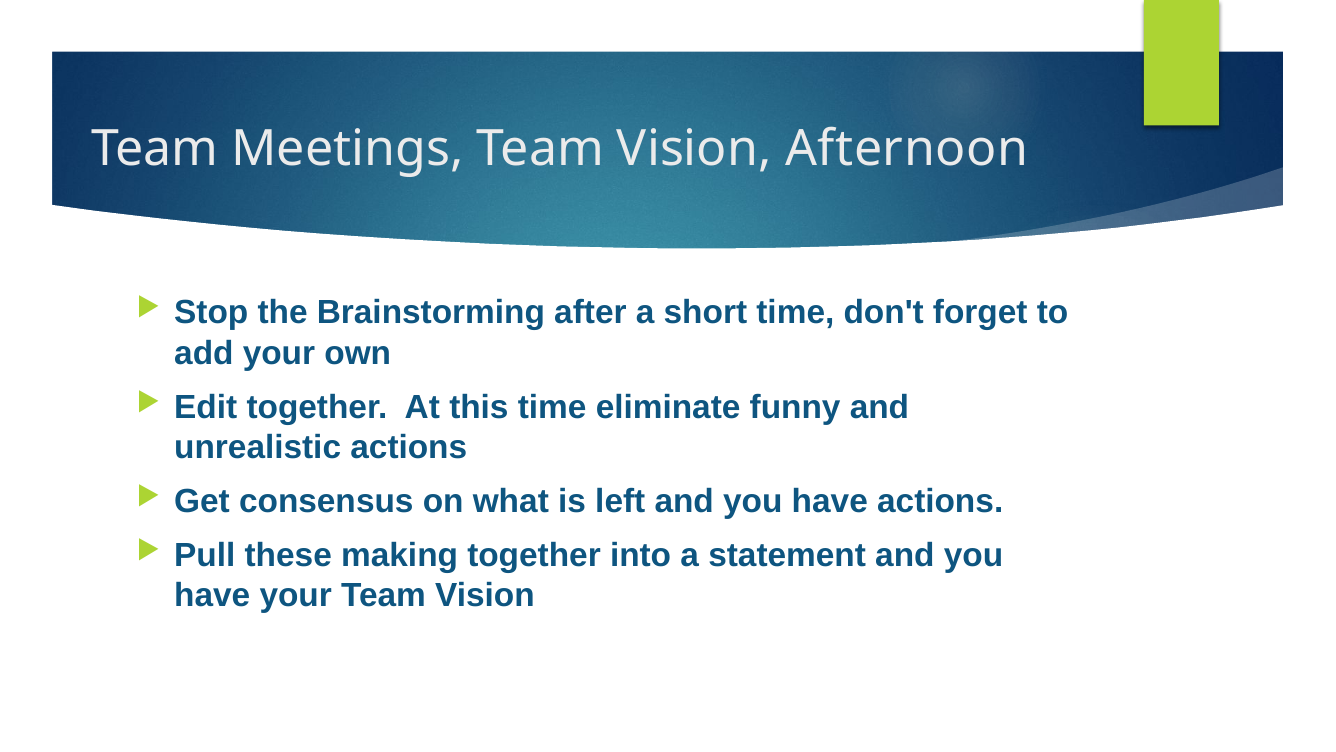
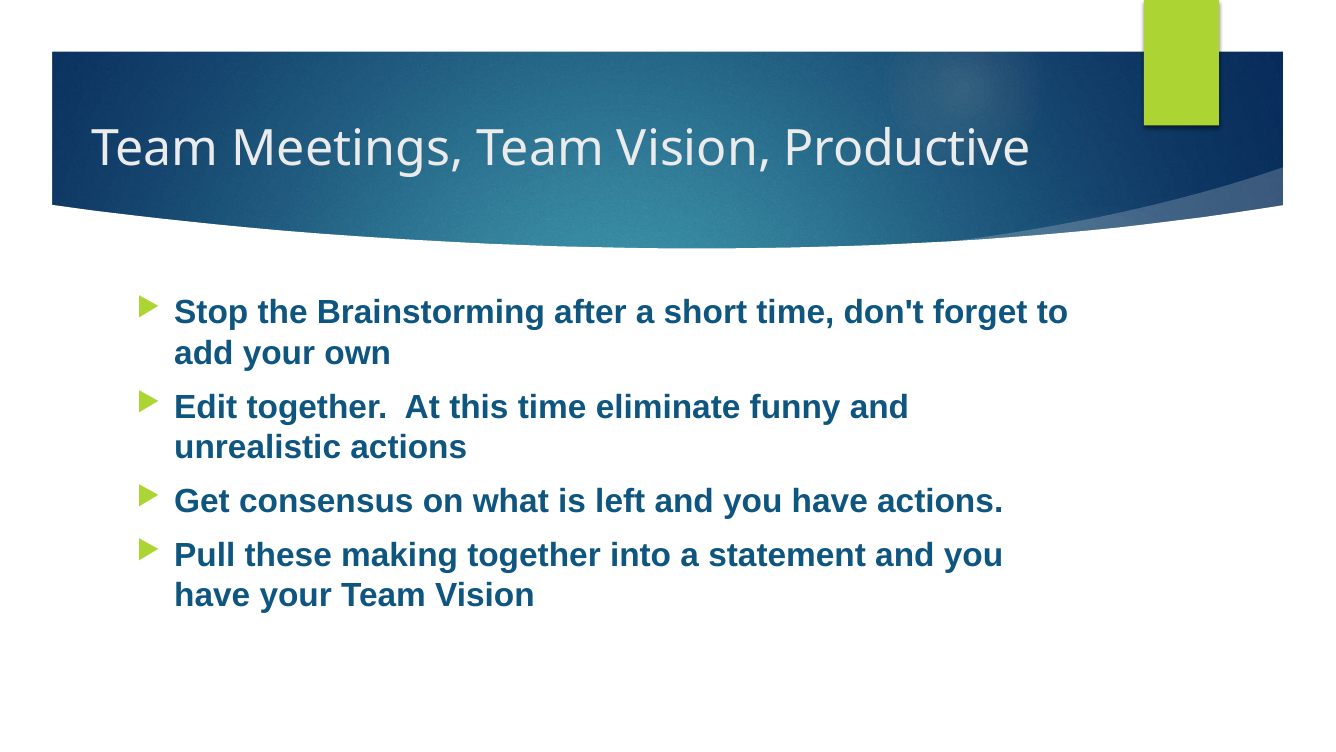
Afternoon: Afternoon -> Productive
